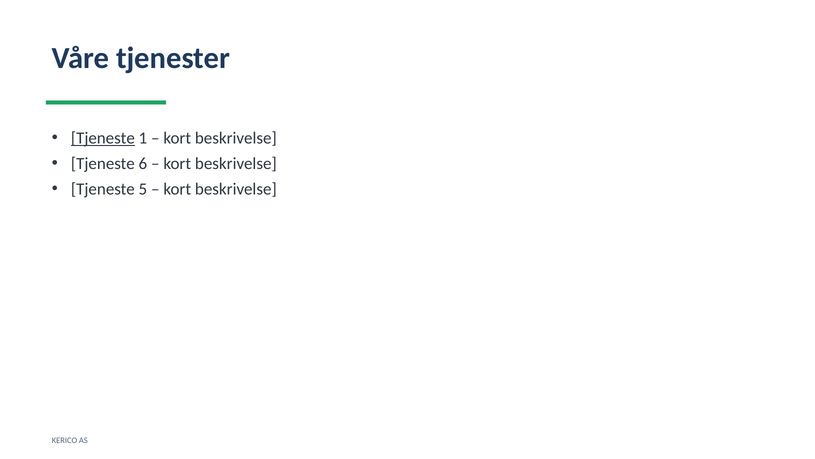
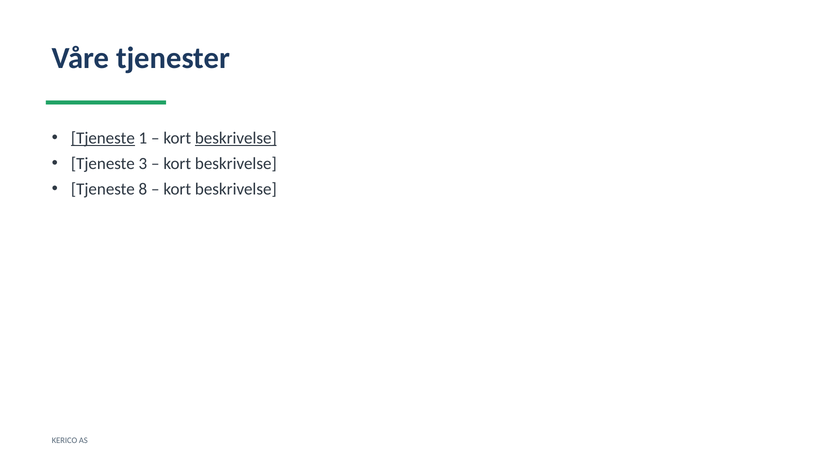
beskrivelse at (236, 138) underline: none -> present
6: 6 -> 3
5: 5 -> 8
